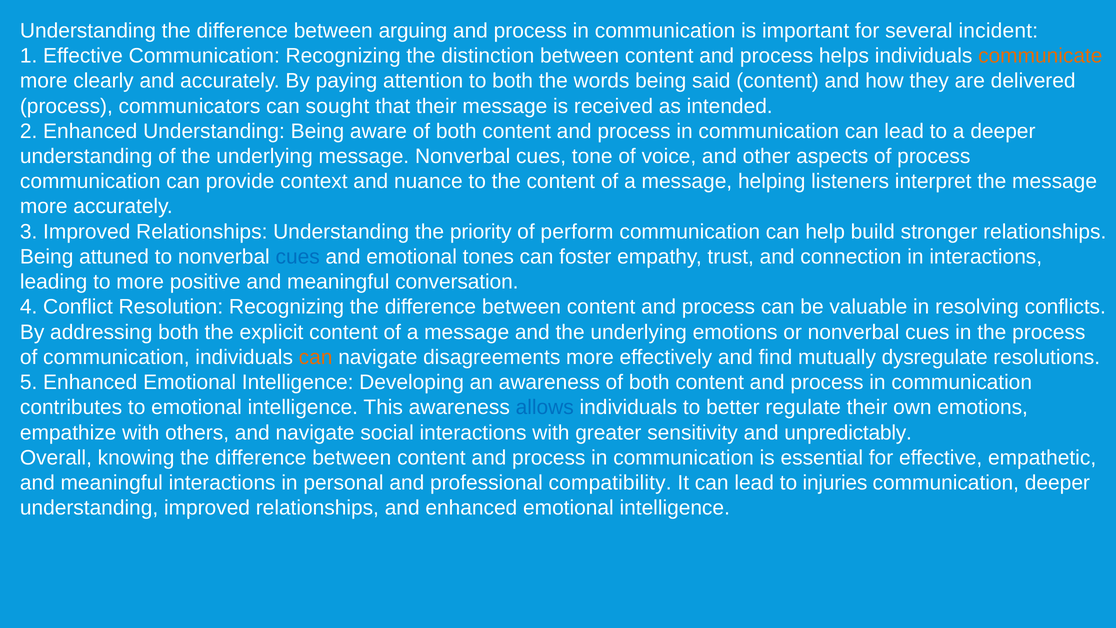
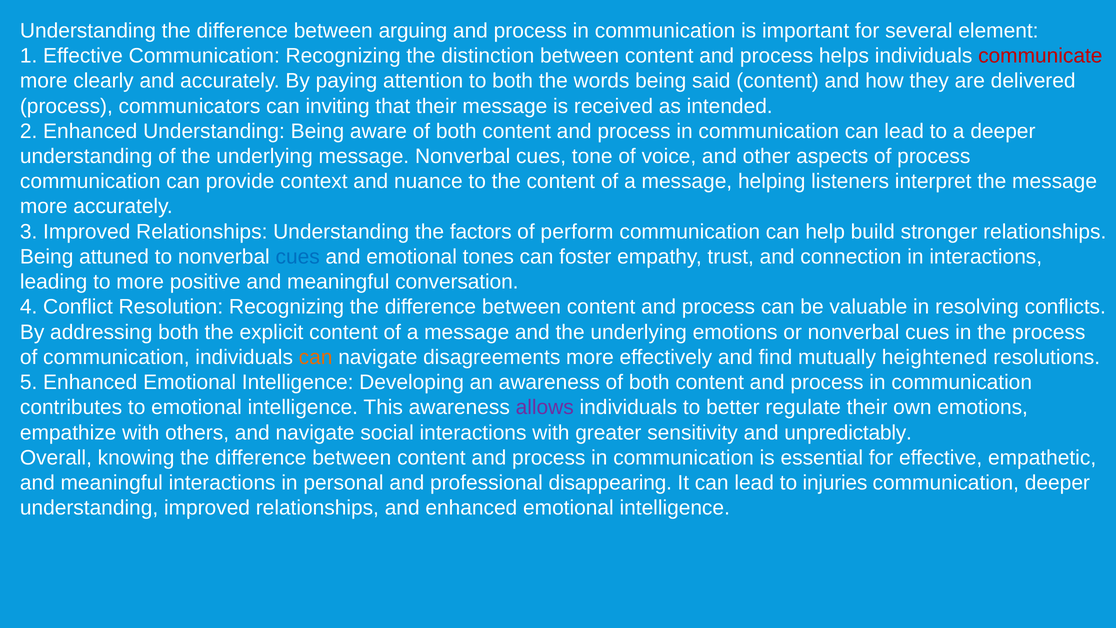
incident: incident -> element
communicate colour: orange -> red
sought: sought -> inviting
priority: priority -> factors
dysregulate: dysregulate -> heightened
allows colour: blue -> purple
compatibility: compatibility -> disappearing
